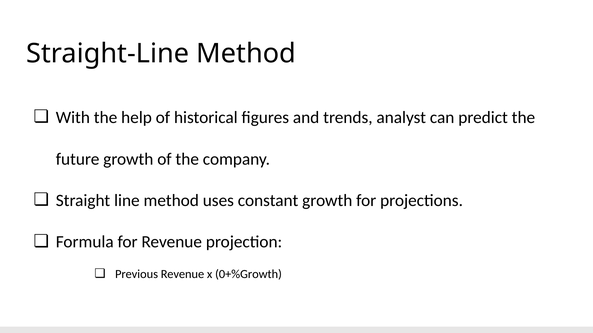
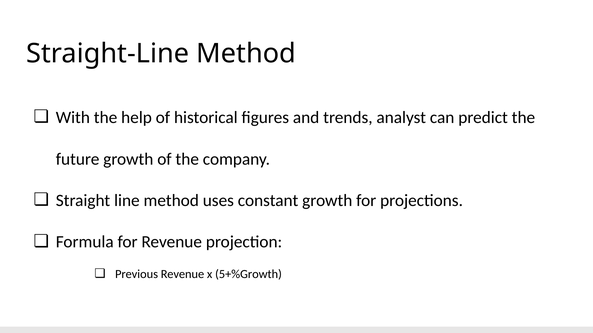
0+%Growth: 0+%Growth -> 5+%Growth
